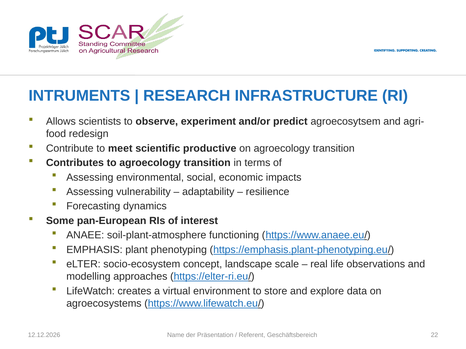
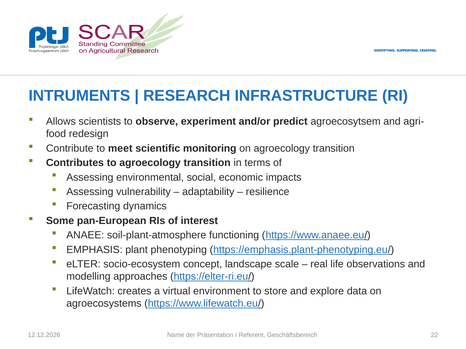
productive: productive -> monitoring
